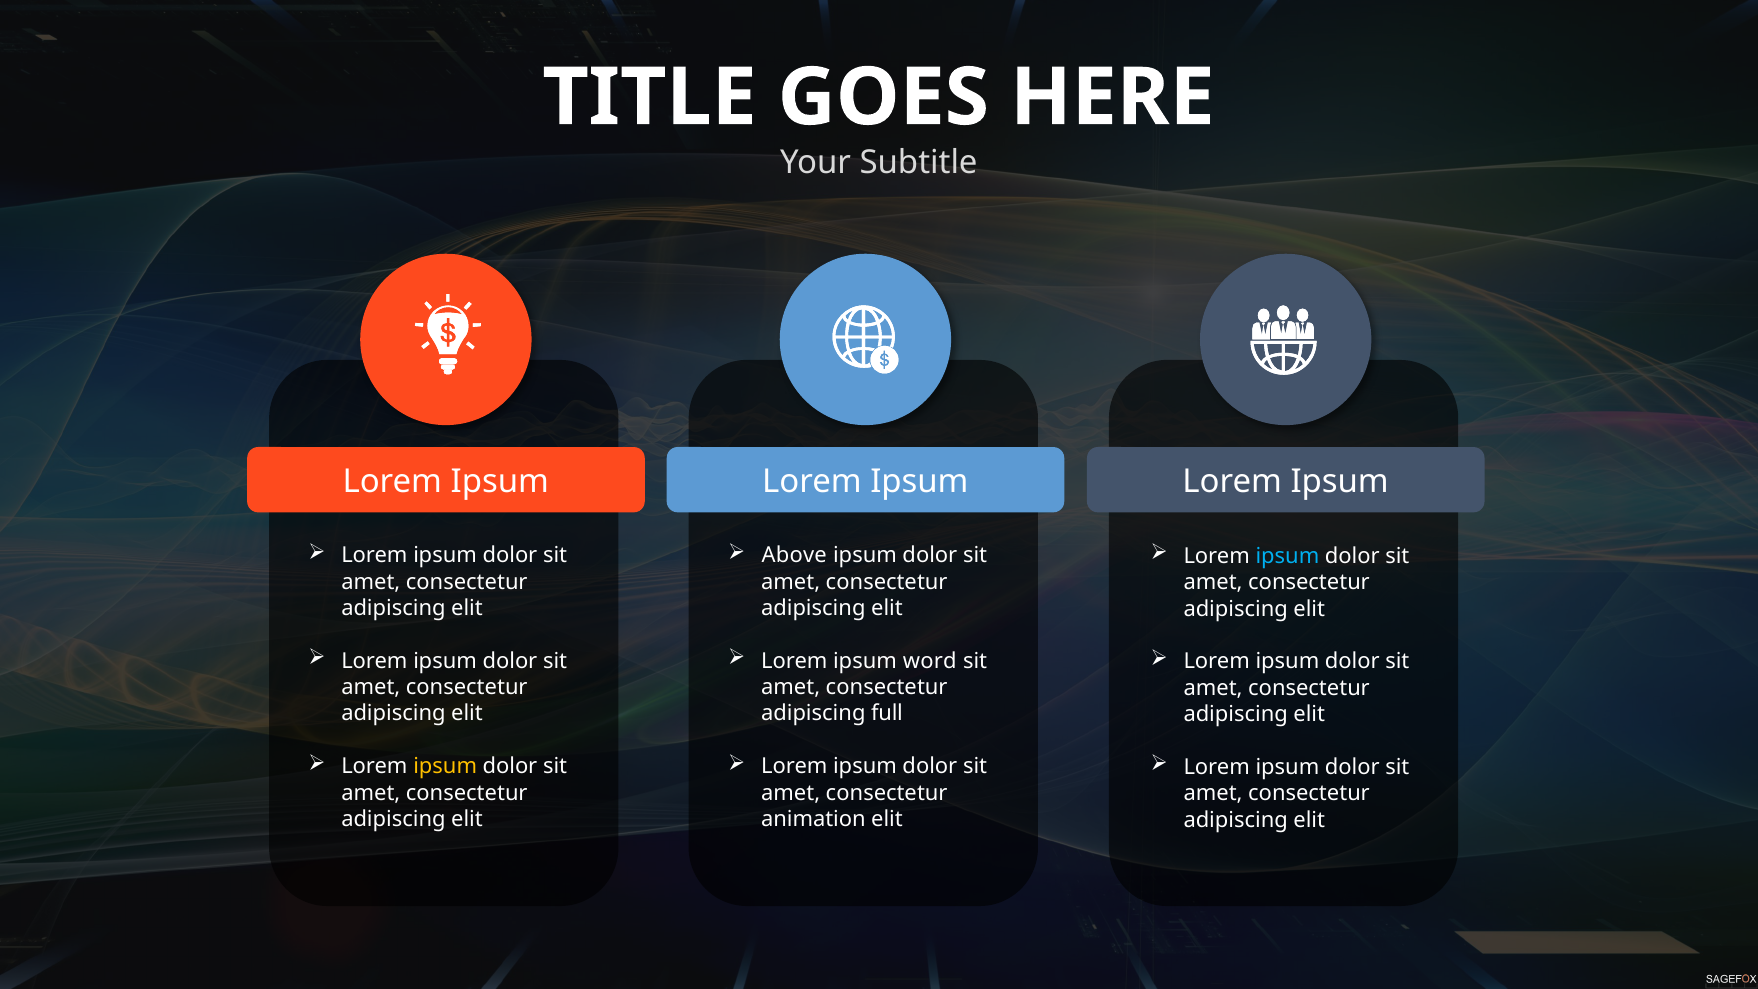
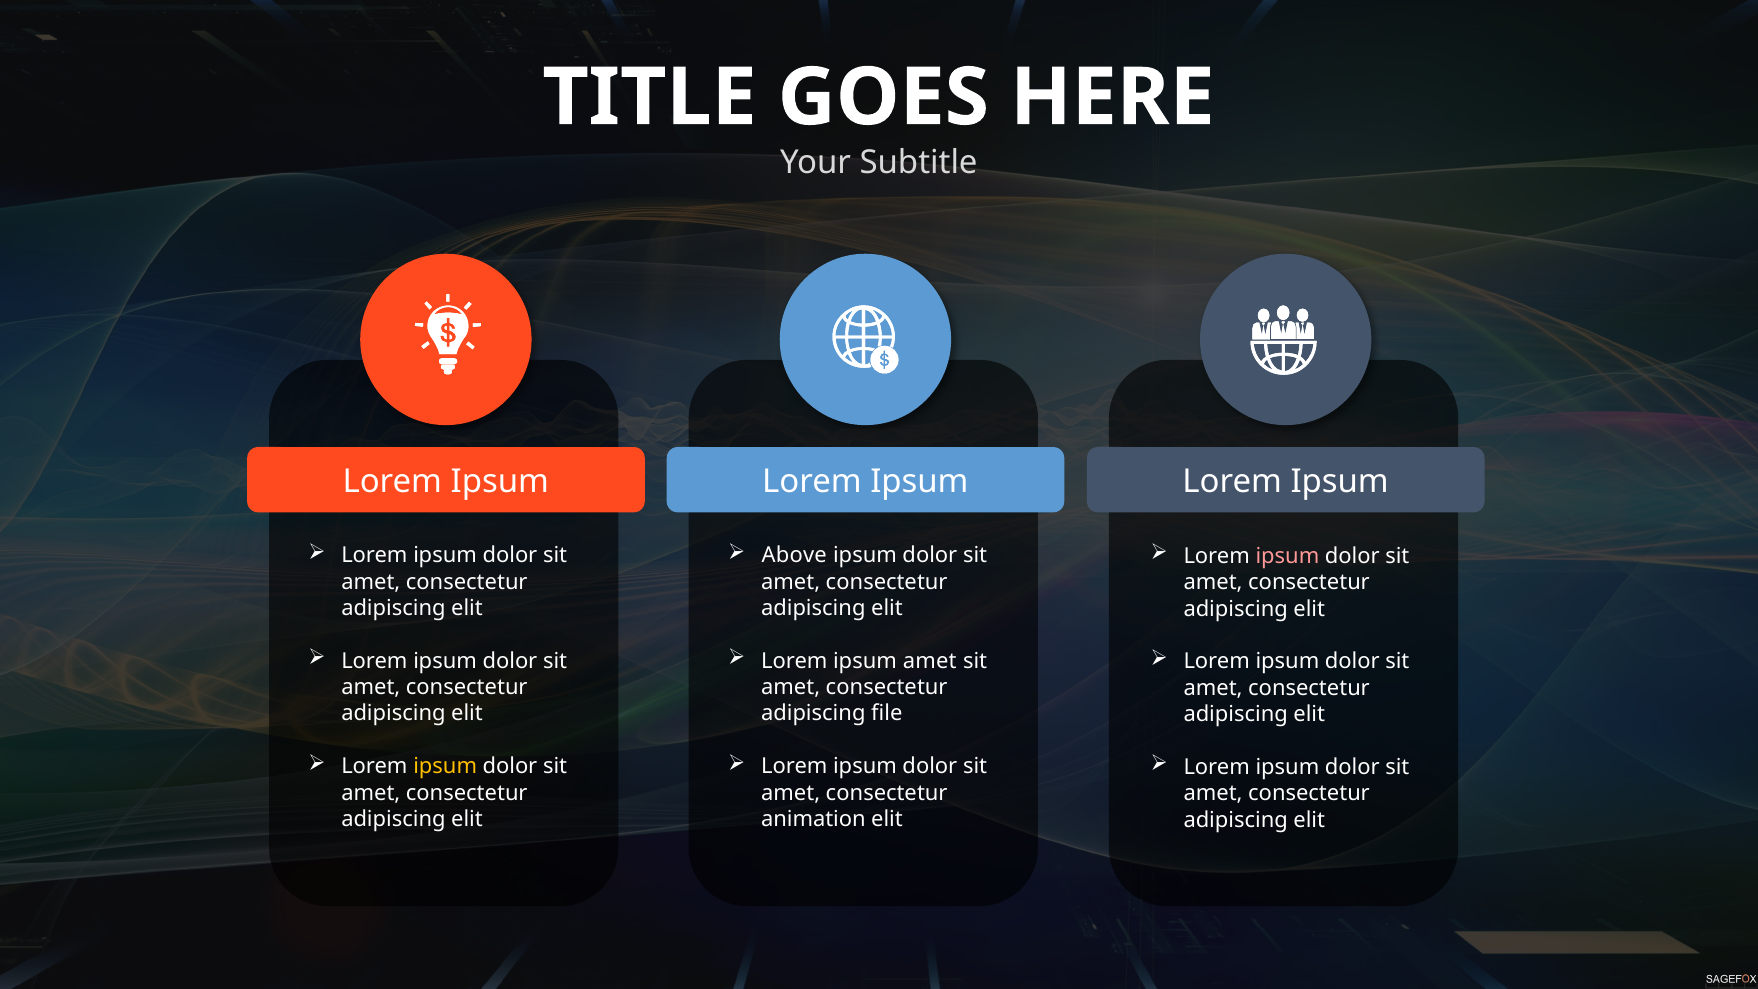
ipsum at (1287, 556) colour: light blue -> pink
ipsum word: word -> amet
full: full -> file
